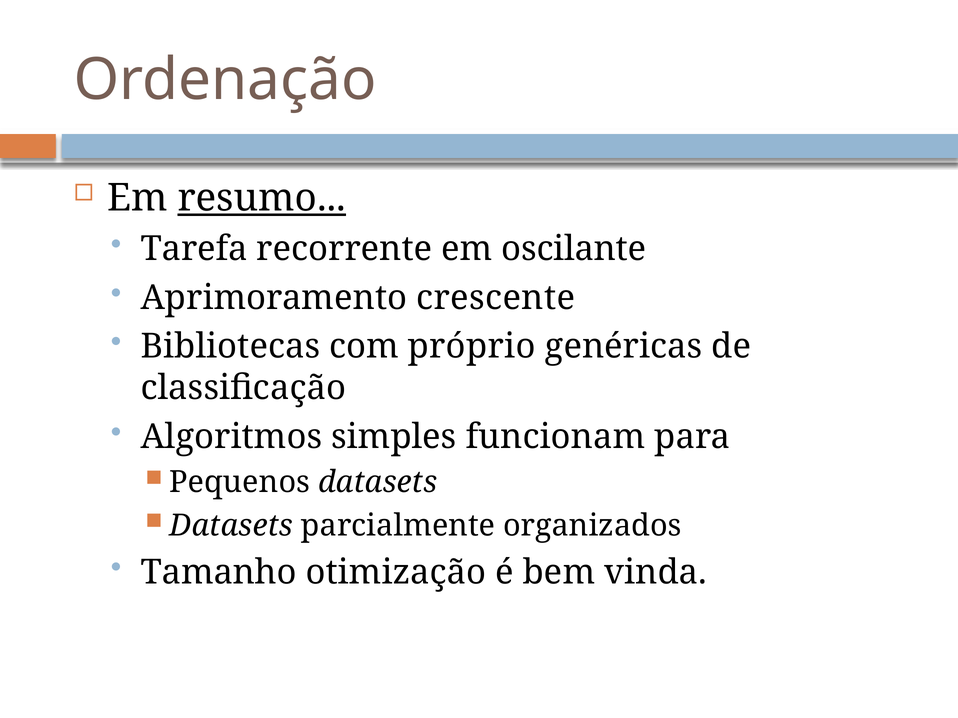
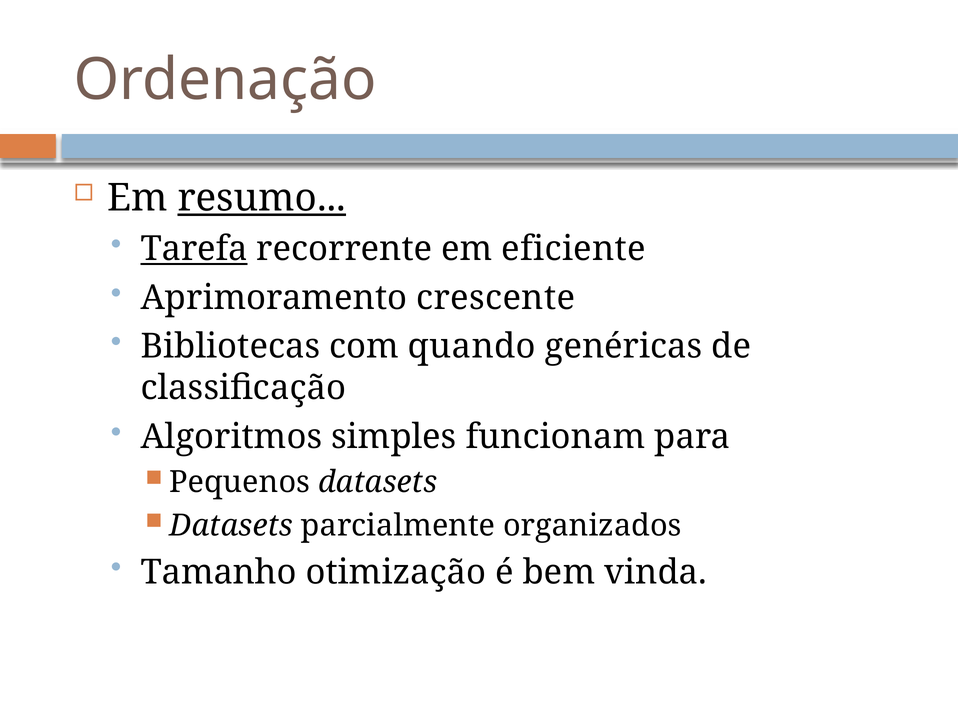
Tarefa underline: none -> present
oscilante: oscilante -> eficiente
próprio: próprio -> quando
